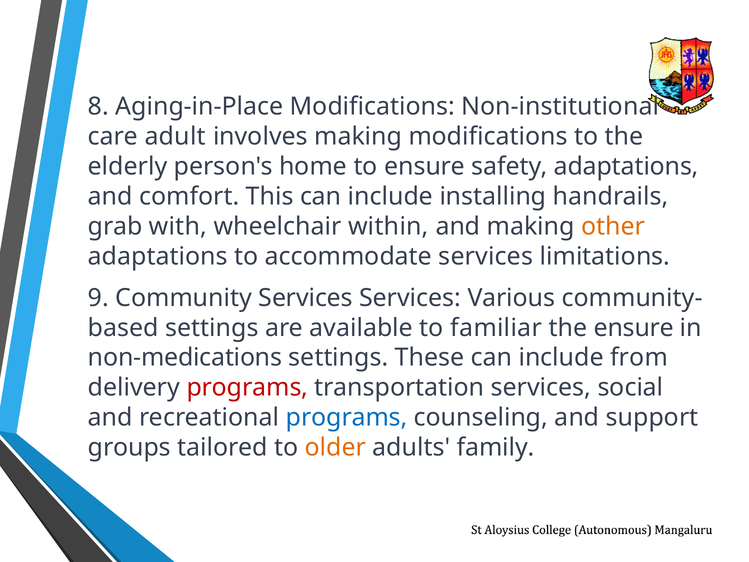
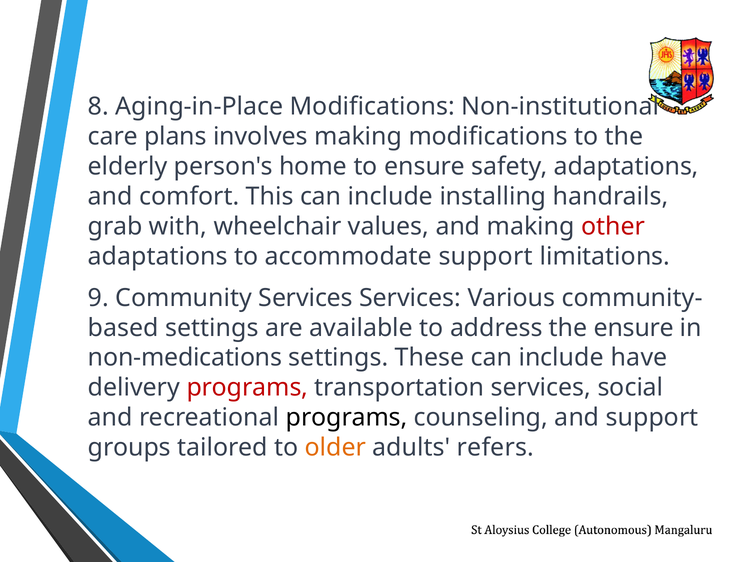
adult: adult -> plans
within: within -> values
other colour: orange -> red
accommodate services: services -> support
familiar: familiar -> address
from: from -> have
programs at (347, 418) colour: blue -> black
family: family -> refers
